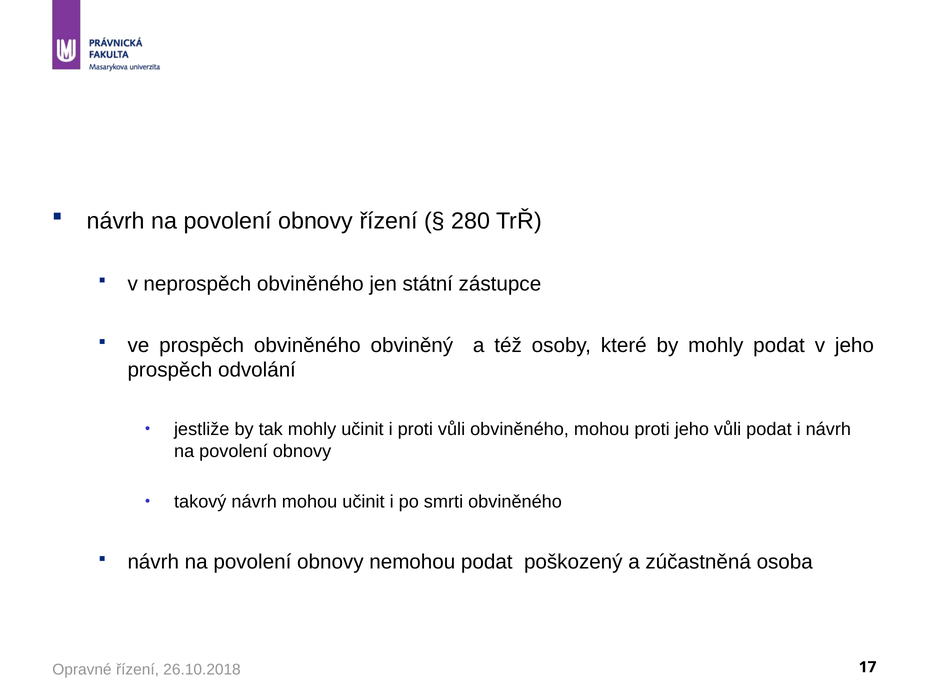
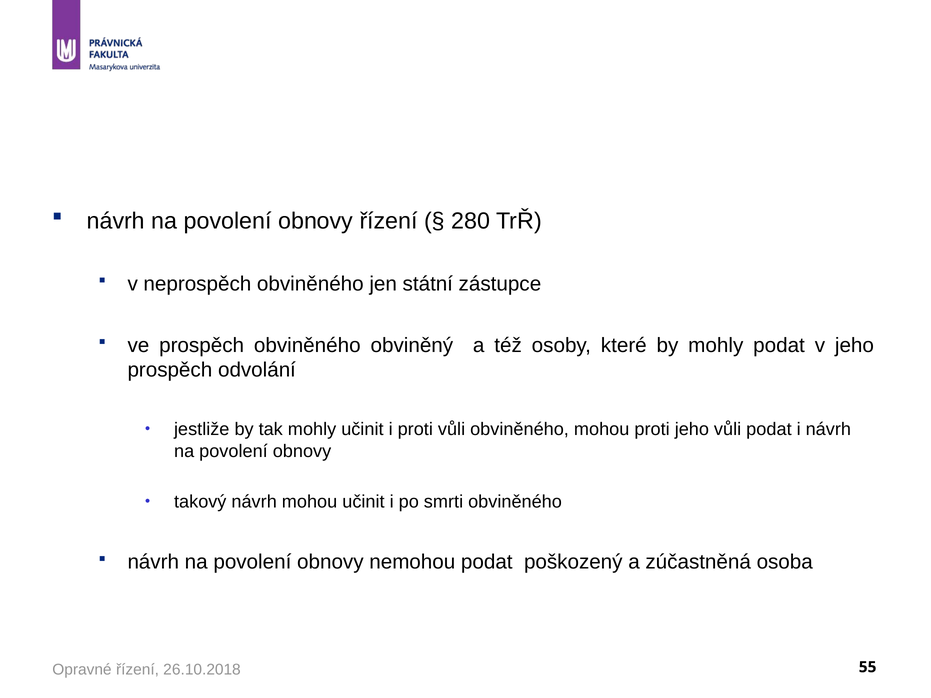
17: 17 -> 55
